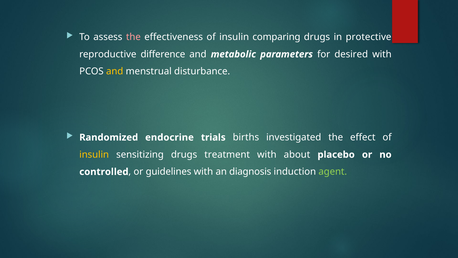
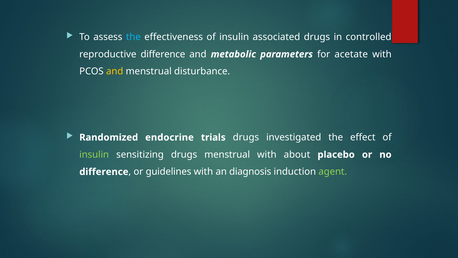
the at (133, 37) colour: pink -> light blue
comparing: comparing -> associated
protective: protective -> controlled
desired: desired -> acetate
trials births: births -> drugs
insulin at (94, 154) colour: yellow -> light green
drugs treatment: treatment -> menstrual
controlled at (104, 172): controlled -> difference
